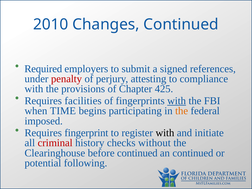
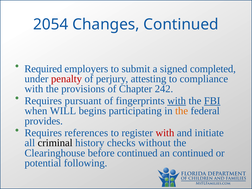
2010: 2010 -> 2054
references: references -> completed
425: 425 -> 242
facilities: facilities -> pursuant
FBI underline: none -> present
TIME: TIME -> WILL
imposed: imposed -> provides
fingerprint: fingerprint -> references
with at (165, 133) colour: black -> red
criminal colour: red -> black
